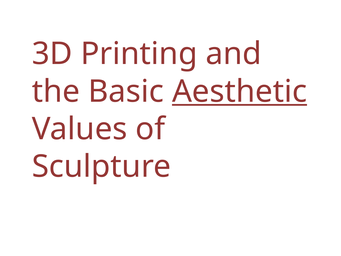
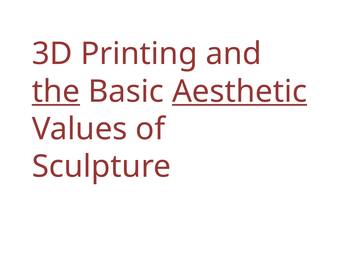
the underline: none -> present
